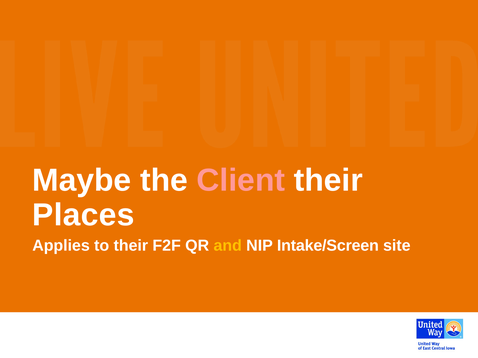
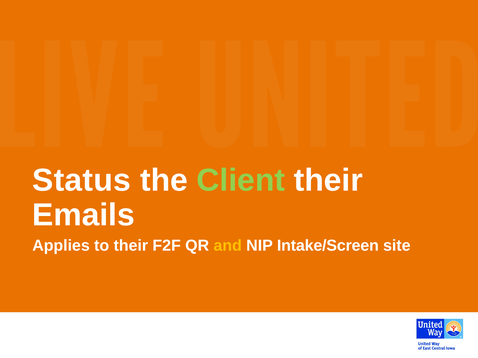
Maybe: Maybe -> Status
Client colour: pink -> light green
Places: Places -> Emails
